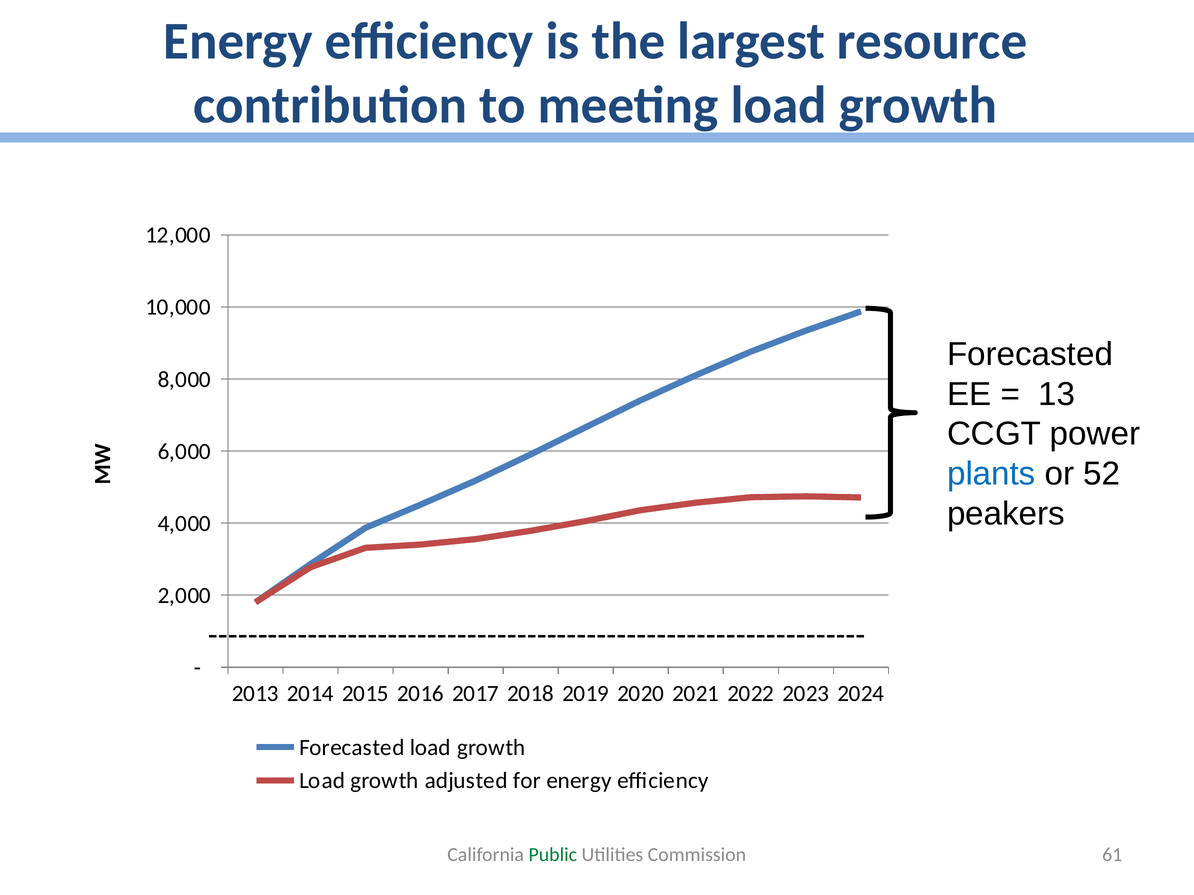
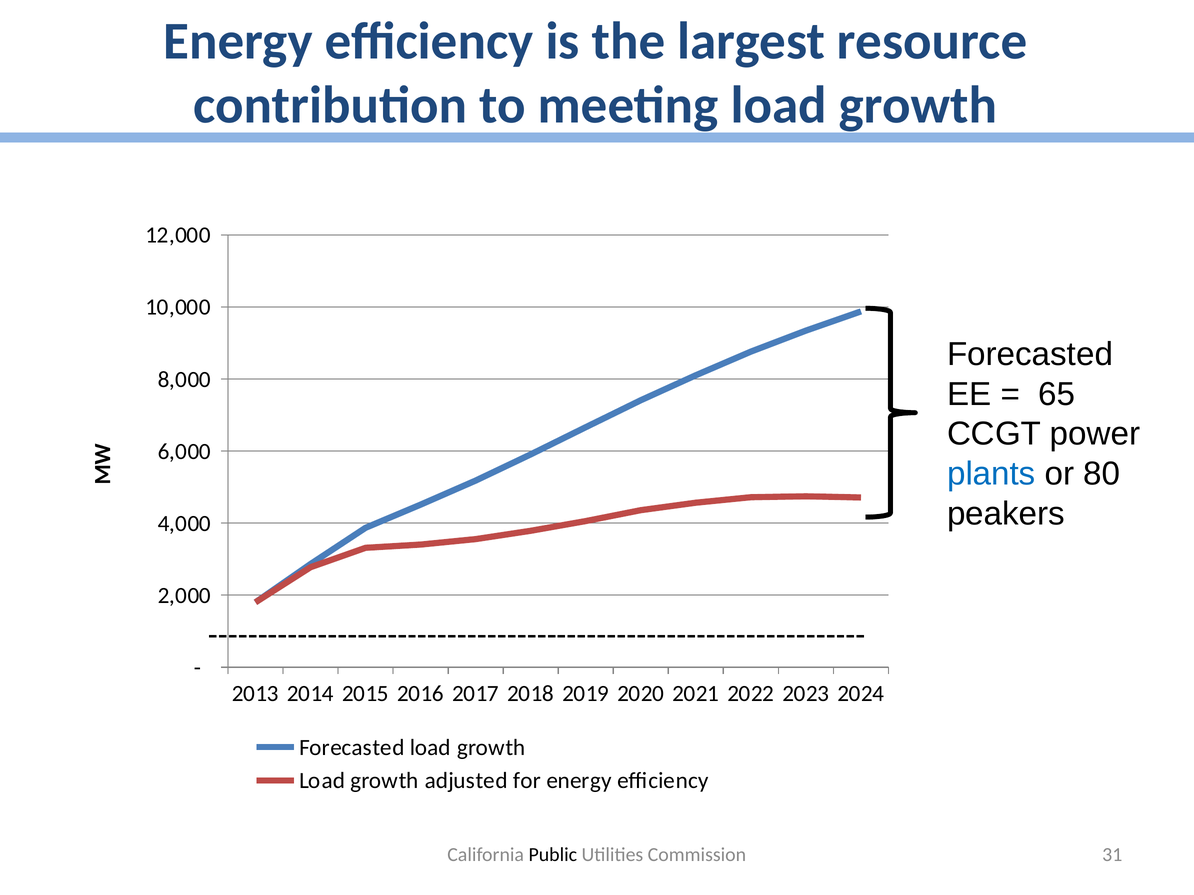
13: 13 -> 65
52: 52 -> 80
Public colour: green -> black
61: 61 -> 31
